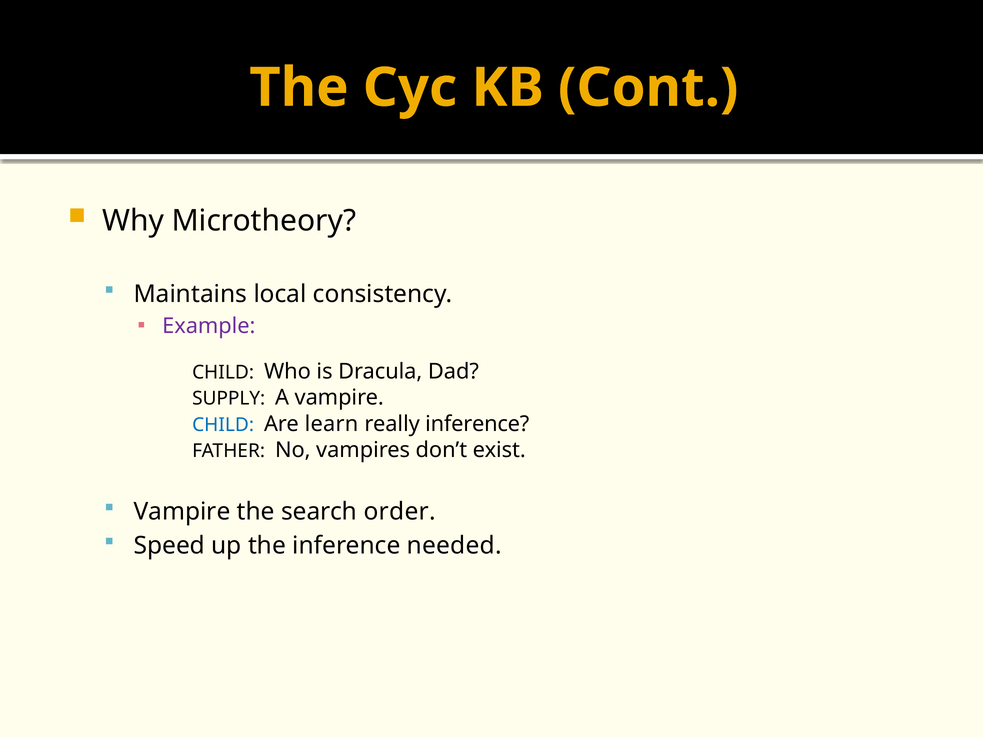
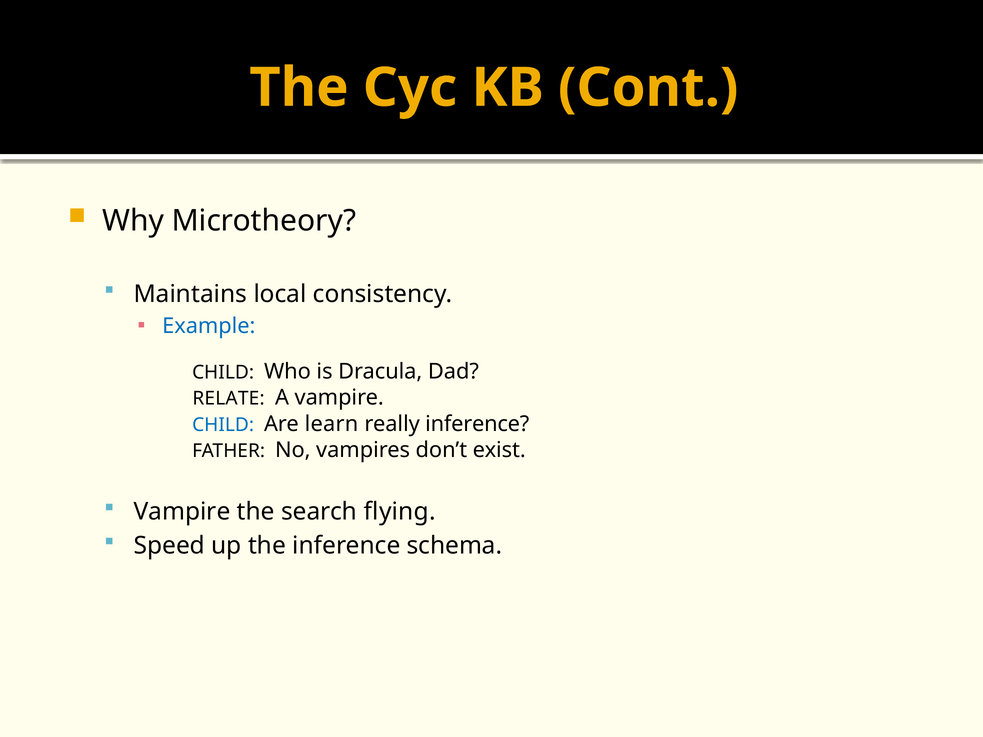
Example colour: purple -> blue
SUPPLY: SUPPLY -> RELATE
order: order -> flying
needed: needed -> schema
